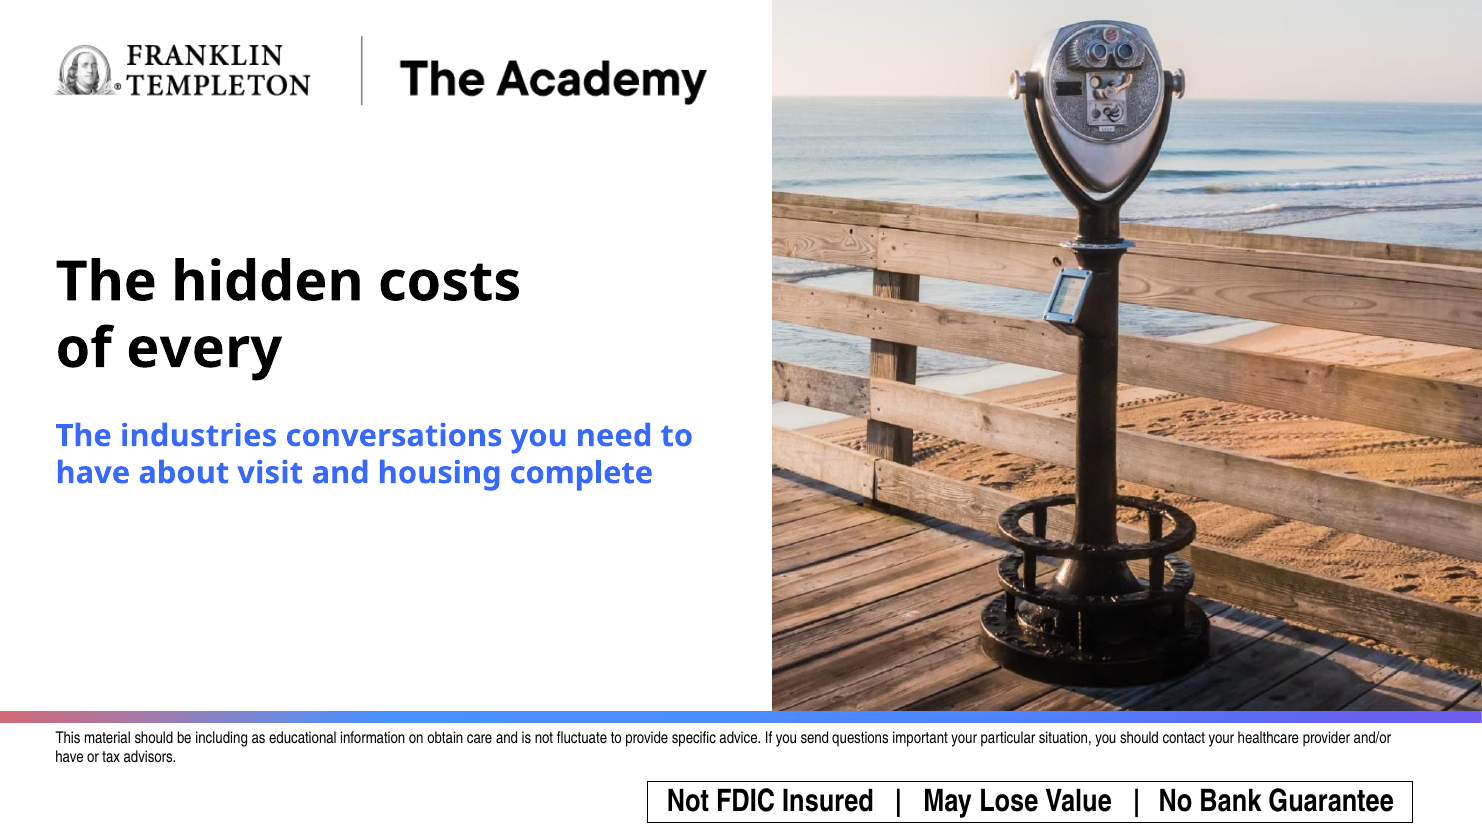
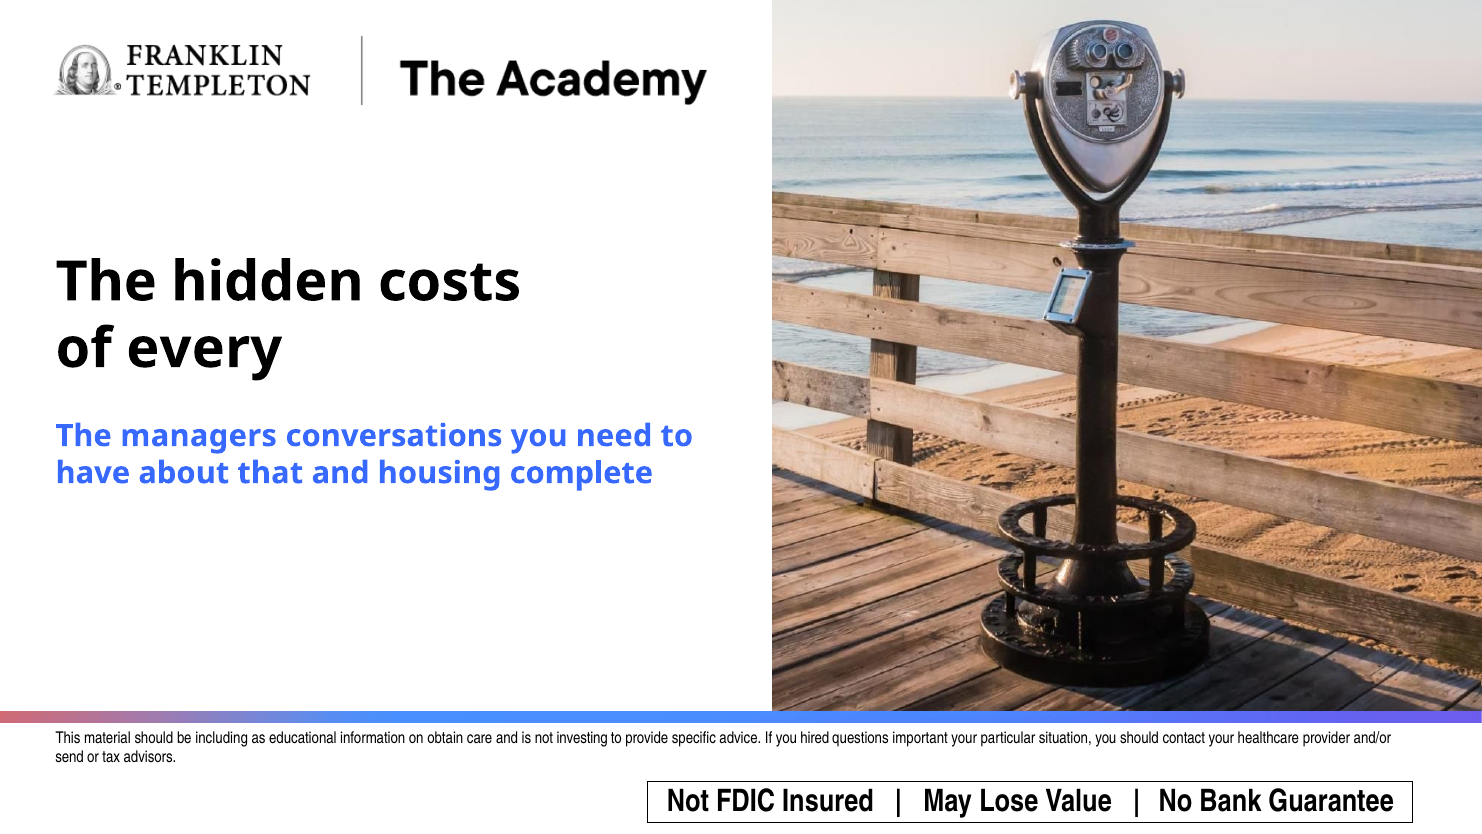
industries: industries -> managers
visit: visit -> that
fluctuate: fluctuate -> investing
send: send -> hired
have at (70, 757): have -> send
